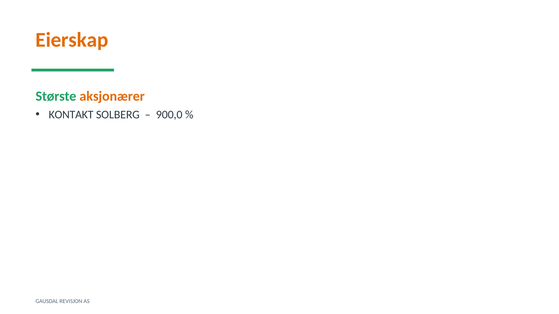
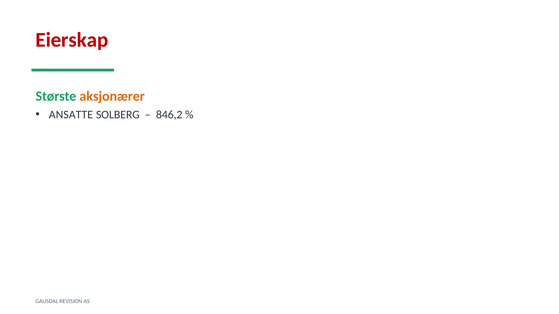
Eierskap colour: orange -> red
KONTAKT: KONTAKT -> ANSATTE
900,0: 900,0 -> 846,2
